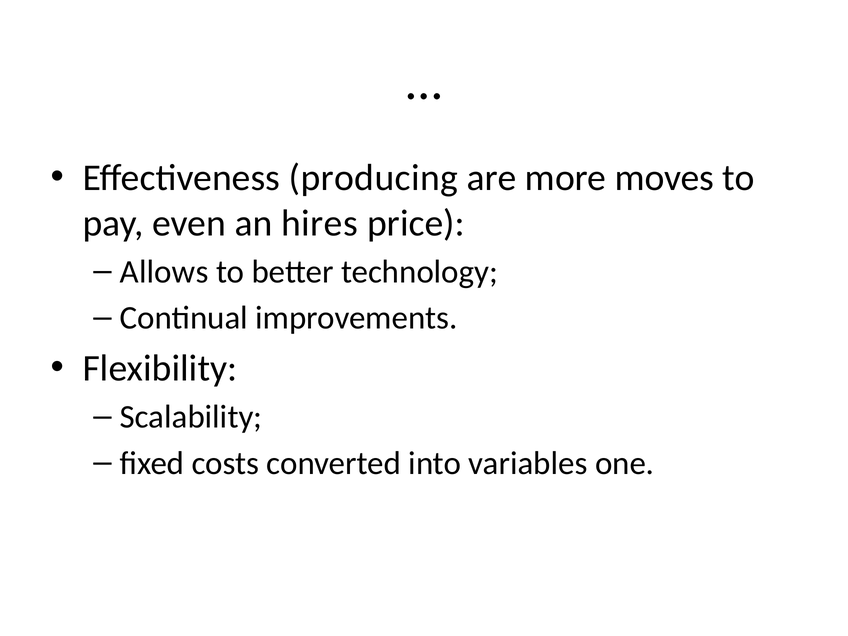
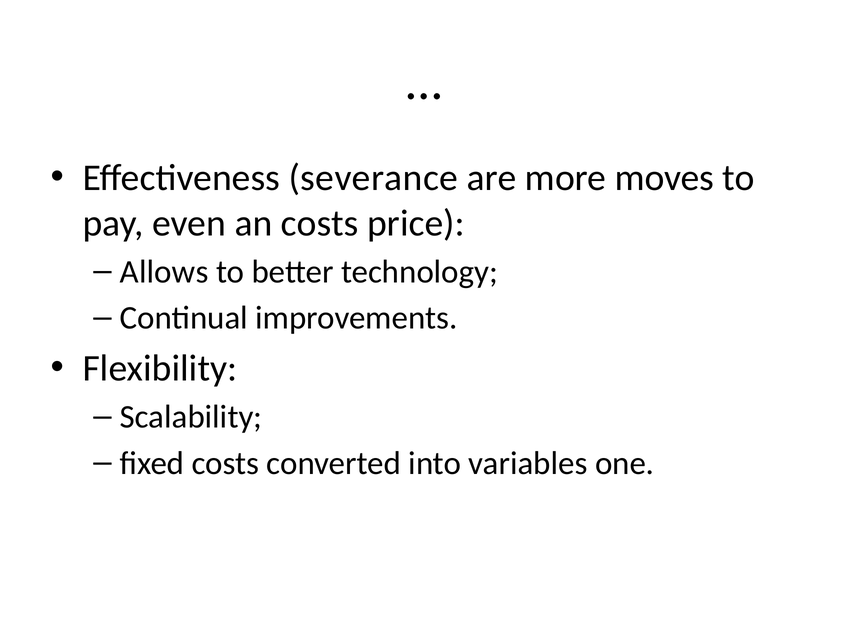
producing: producing -> severance
an hires: hires -> costs
